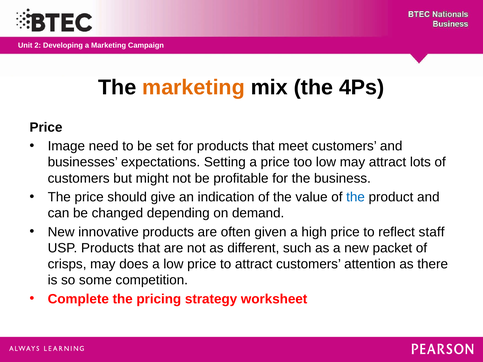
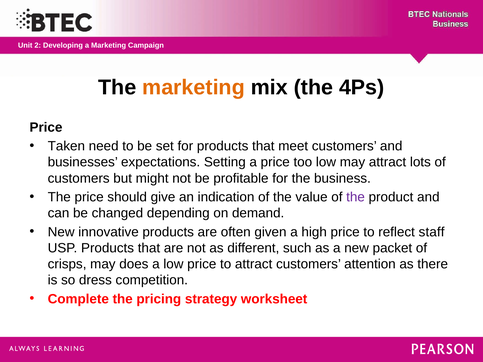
Image: Image -> Taken
the at (356, 197) colour: blue -> purple
some: some -> dress
